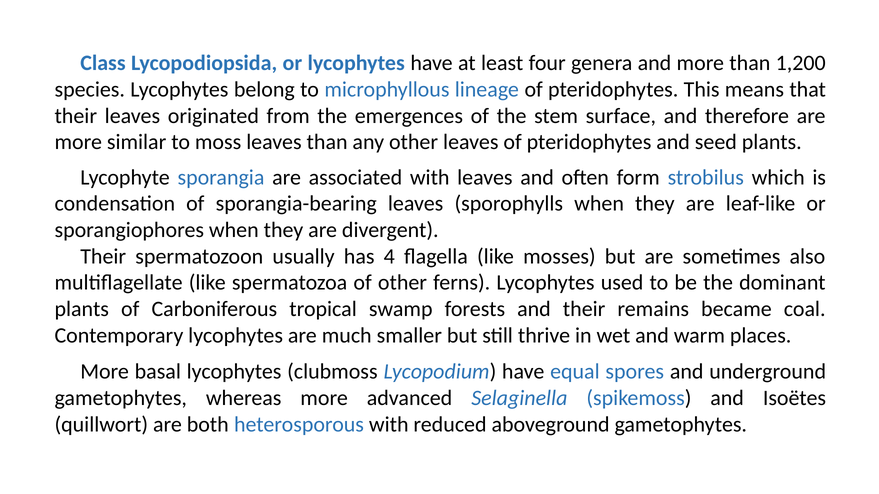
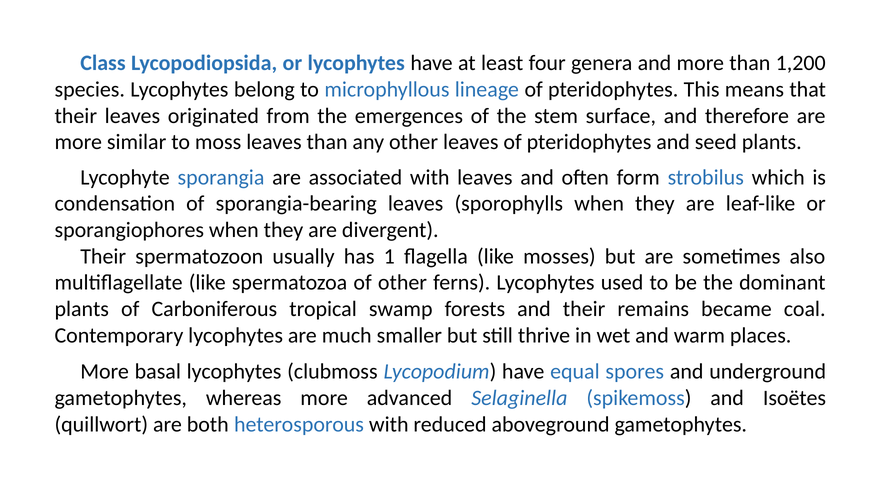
4: 4 -> 1
